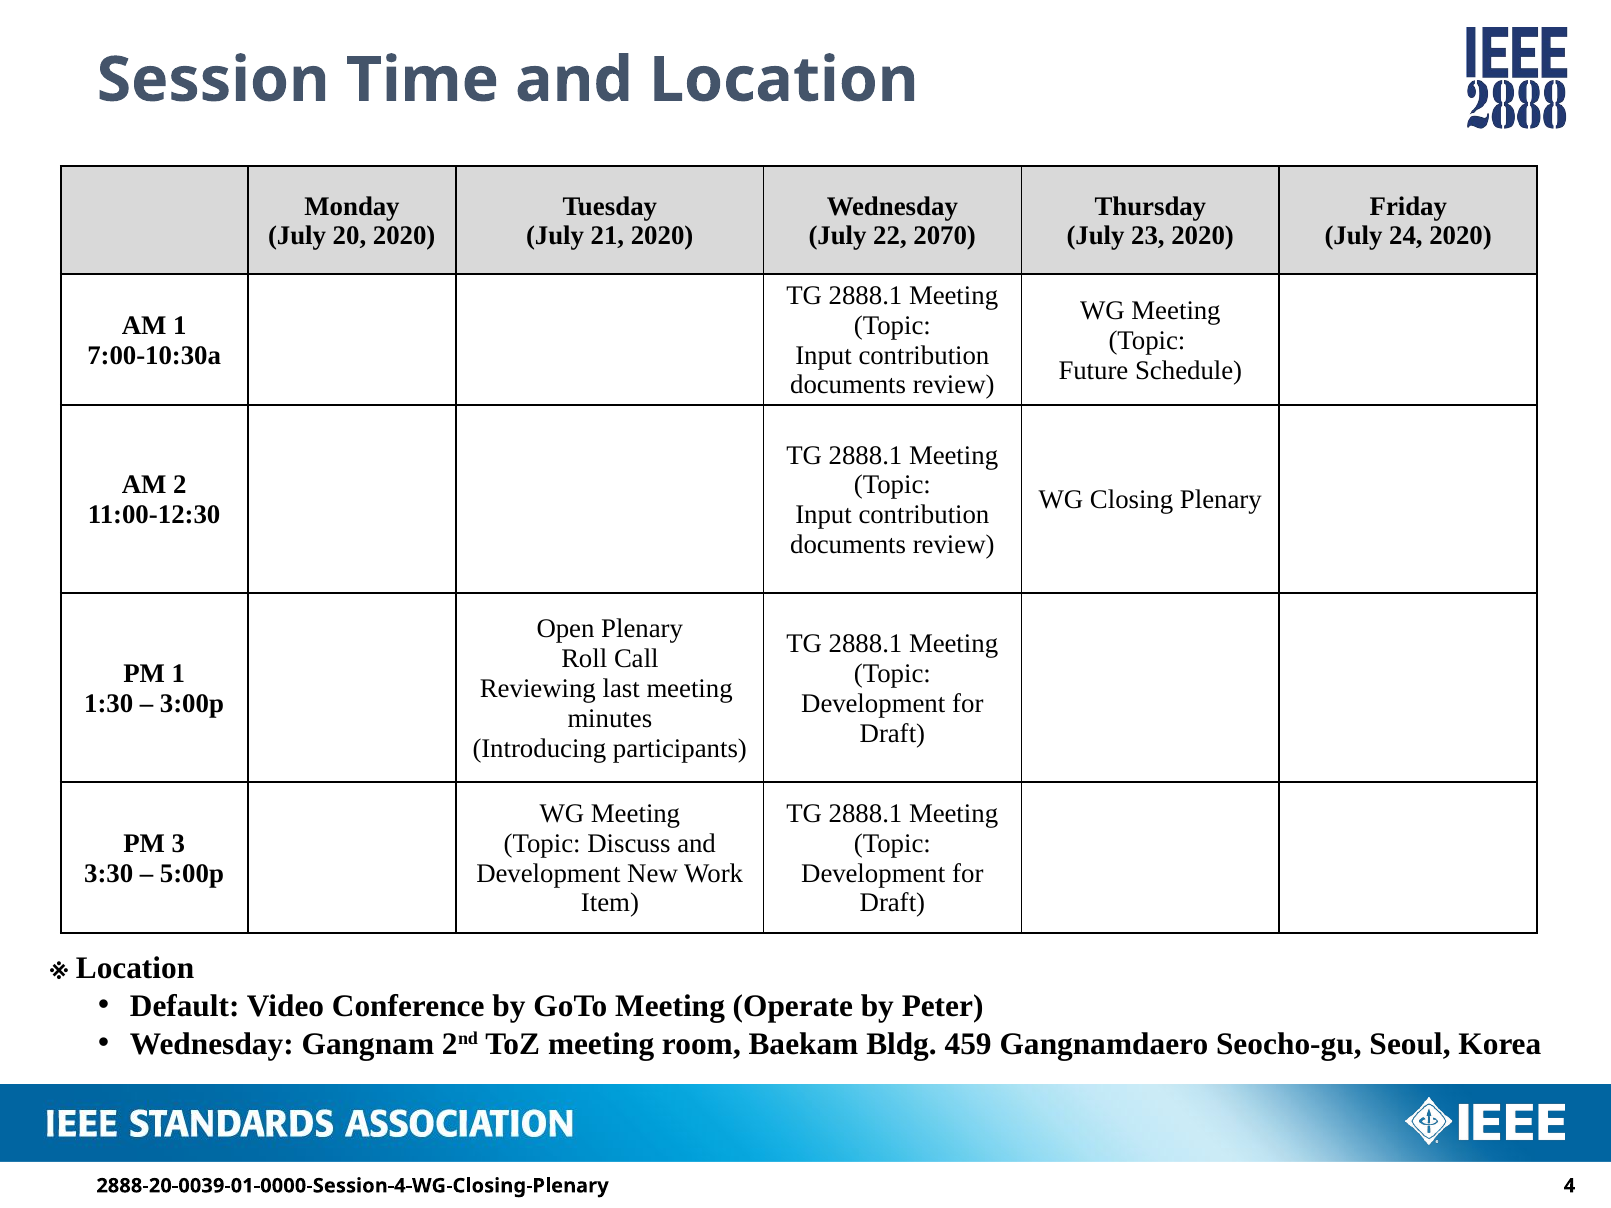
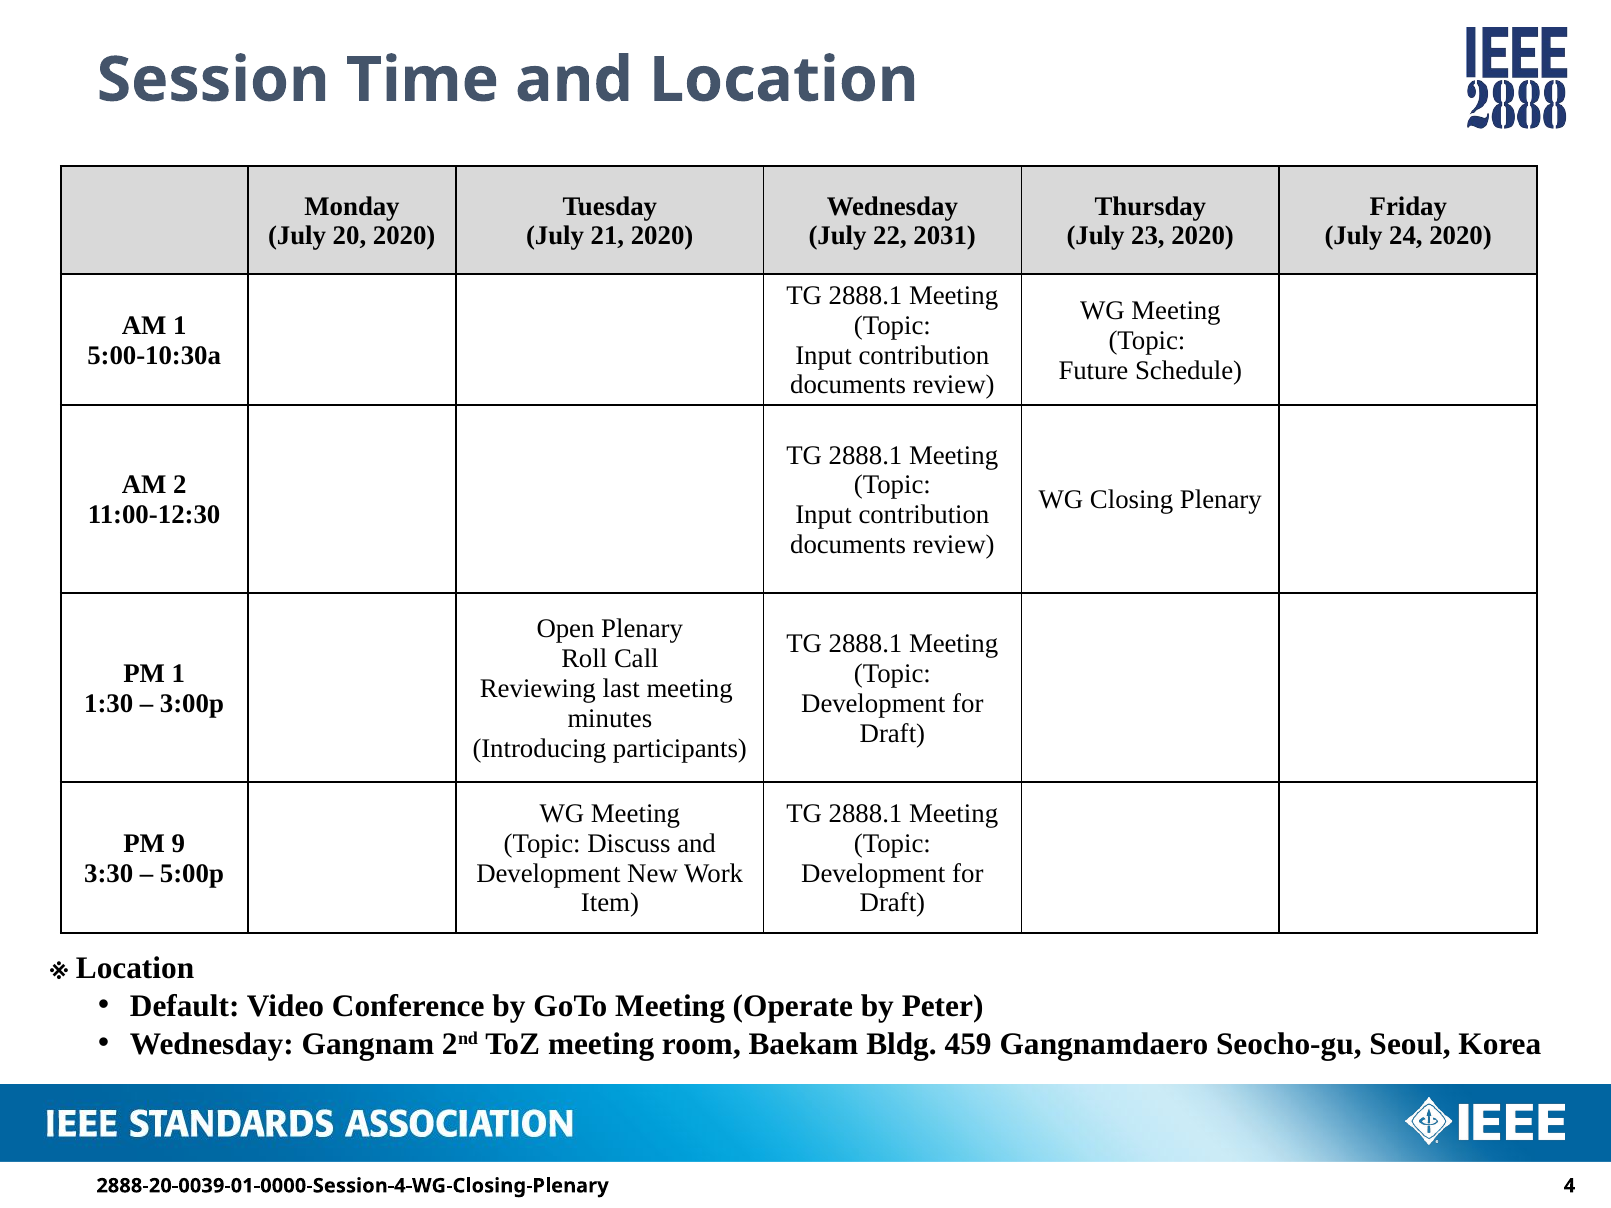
2070: 2070 -> 2031
7:00-10:30a: 7:00-10:30a -> 5:00-10:30a
3: 3 -> 9
